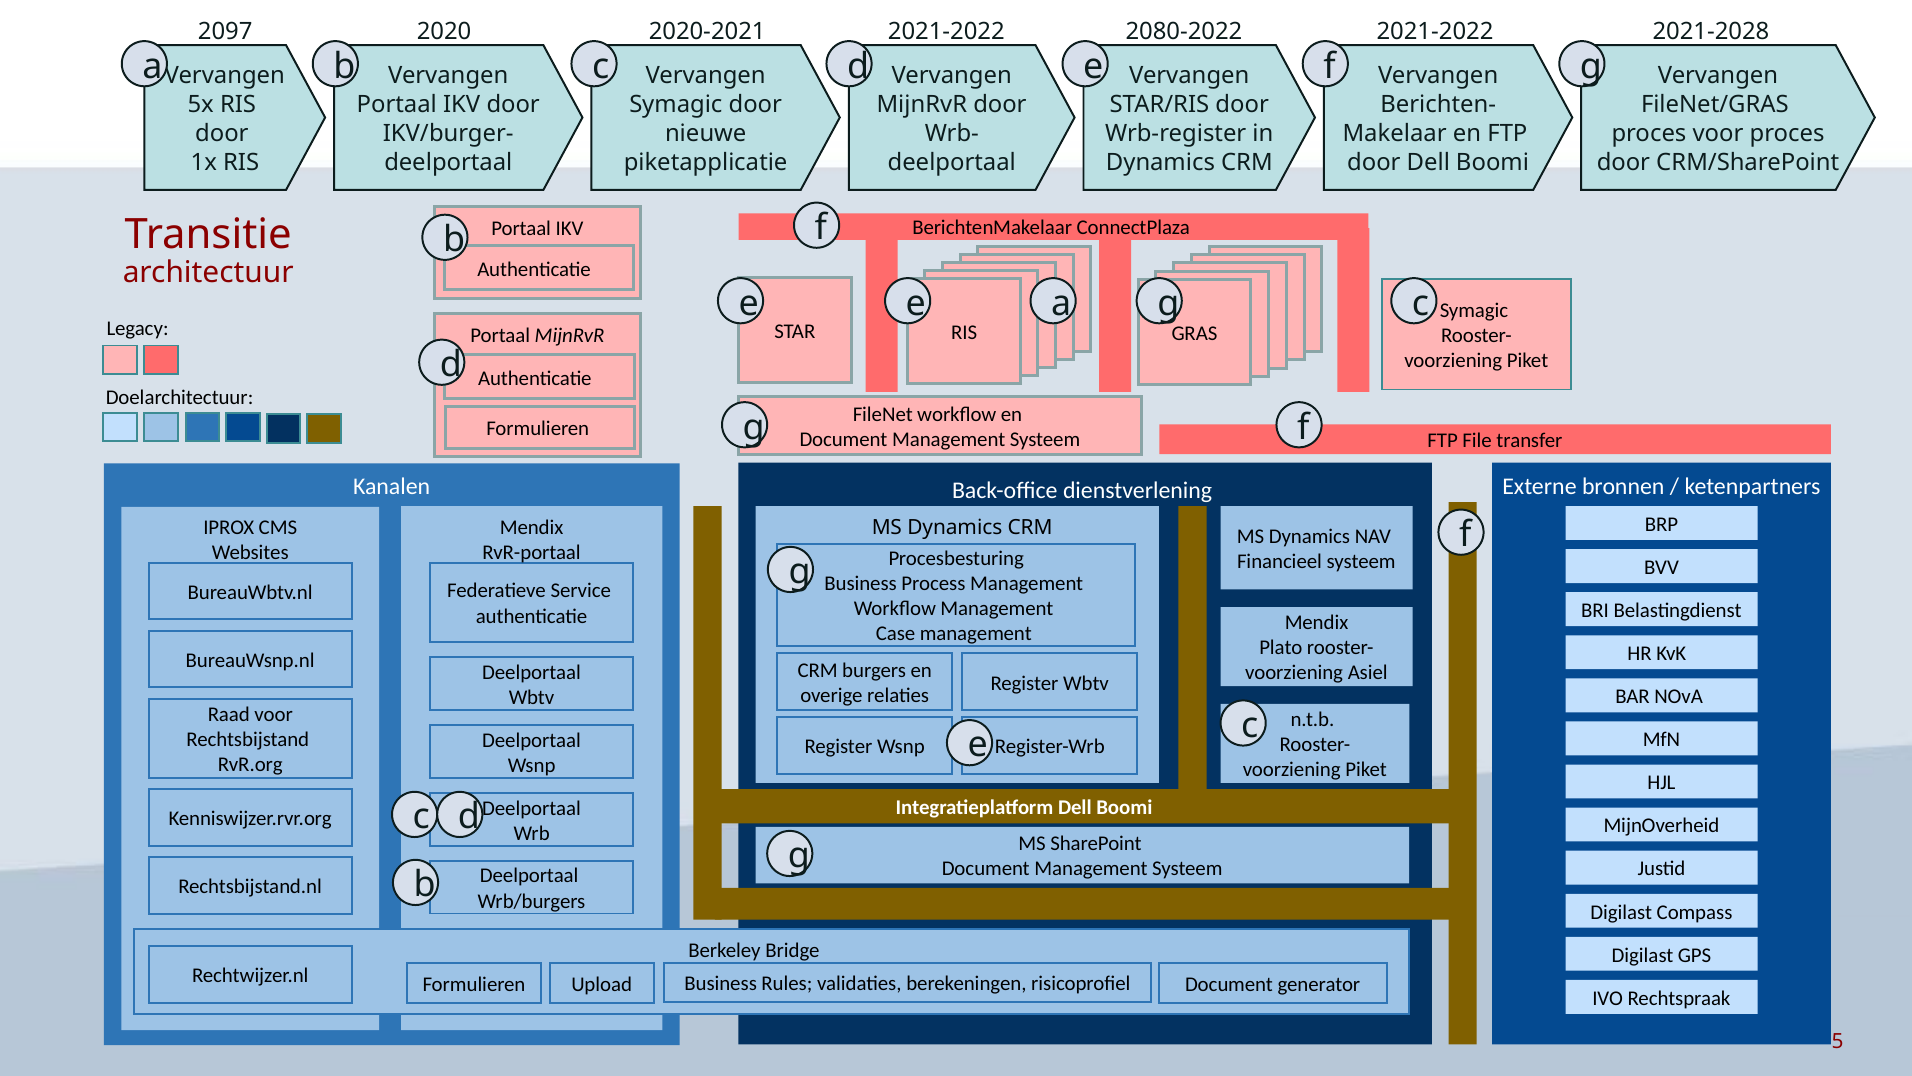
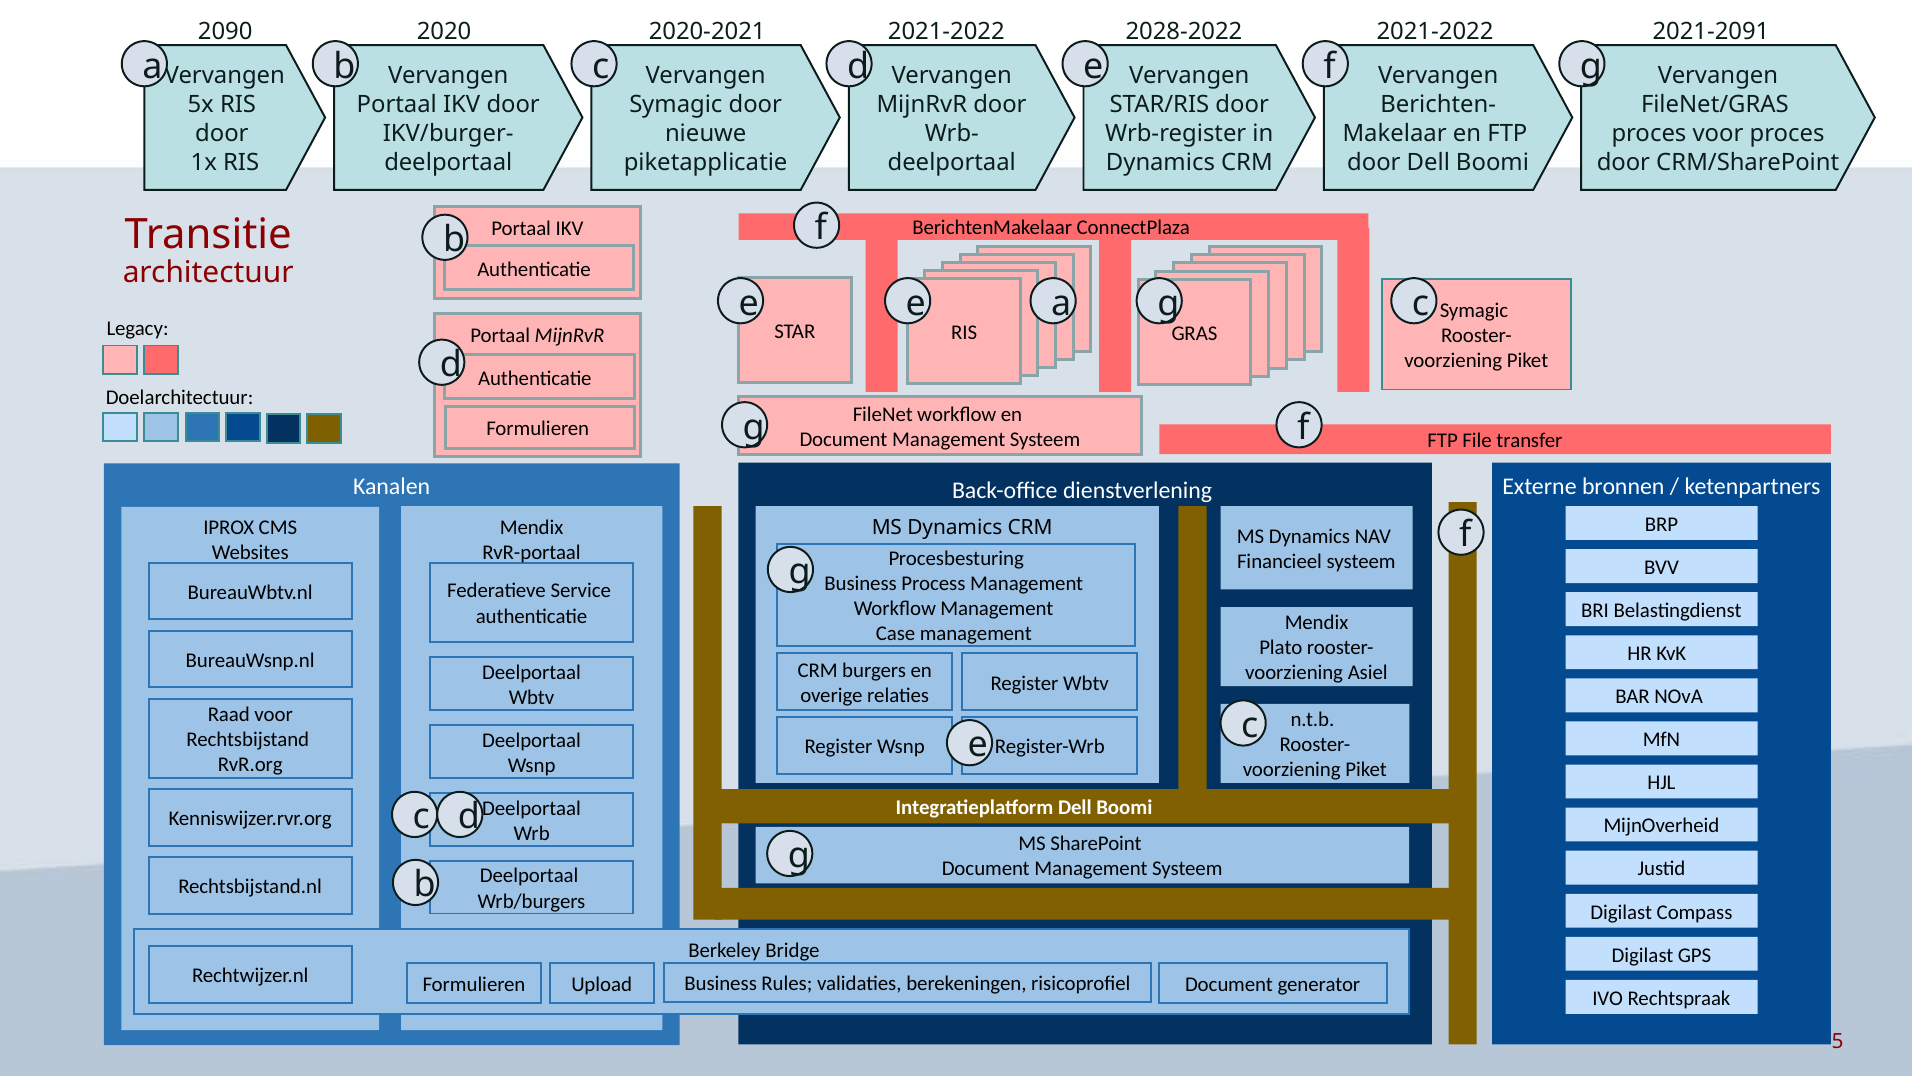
2097: 2097 -> 2090
2080-2022: 2080-2022 -> 2028-2022
2021-2028: 2021-2028 -> 2021-2091
